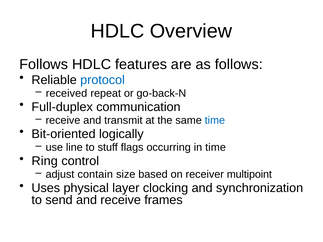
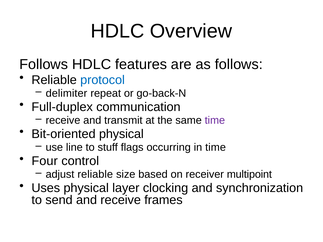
received: received -> delimiter
time at (215, 120) colour: blue -> purple
Bit-oriented logically: logically -> physical
Ring: Ring -> Four
adjust contain: contain -> reliable
